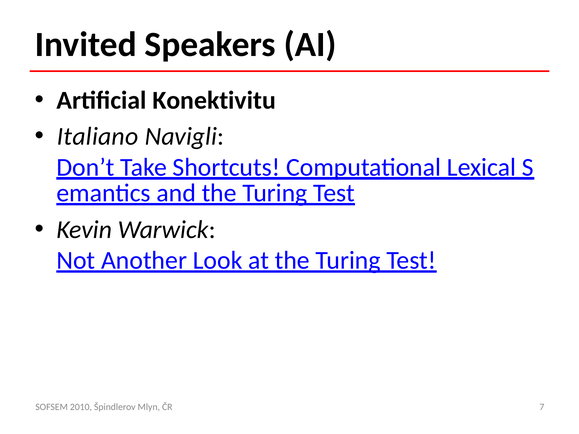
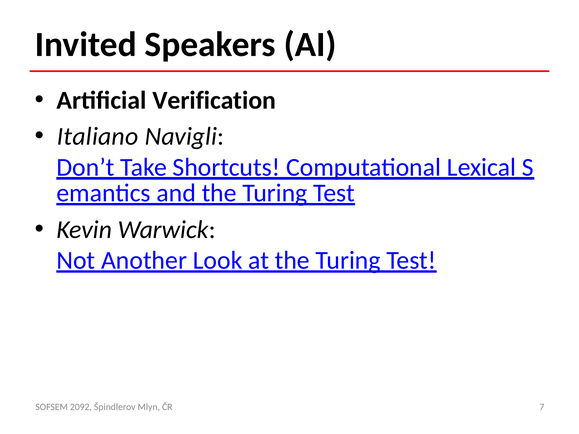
Konektivitu: Konektivitu -> Verification
2010: 2010 -> 2092
